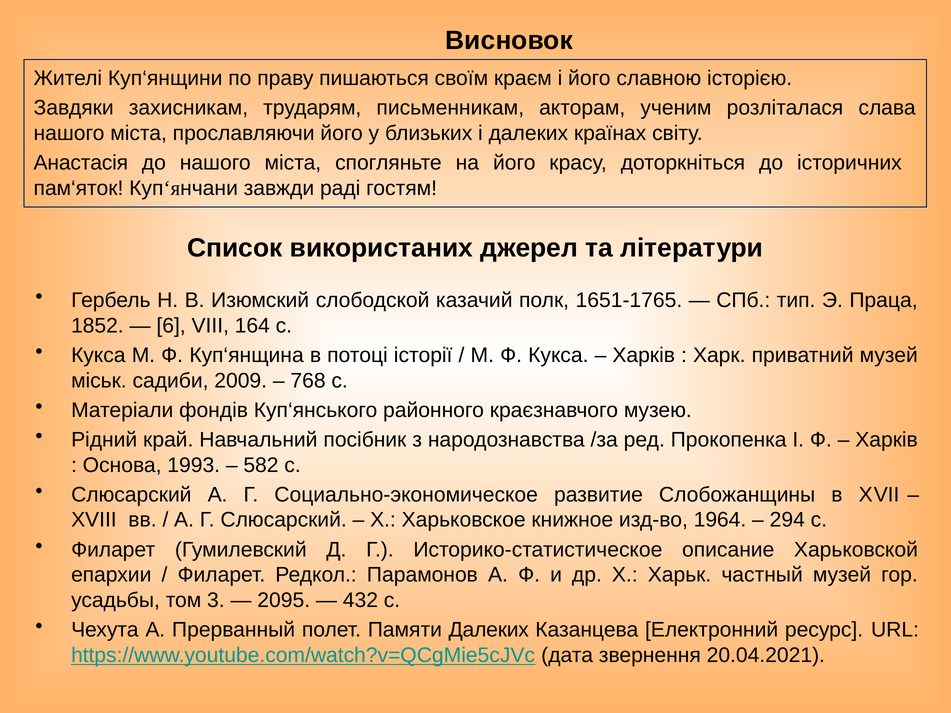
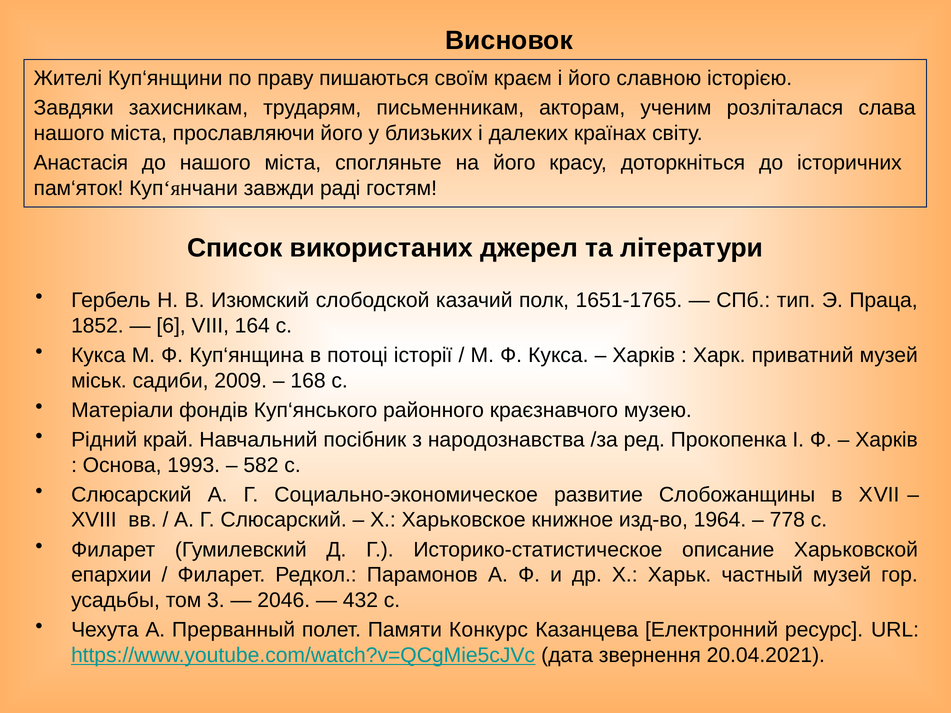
768: 768 -> 168
294: 294 -> 778
2095: 2095 -> 2046
Памяти Далеких: Далеких -> Конкурс
